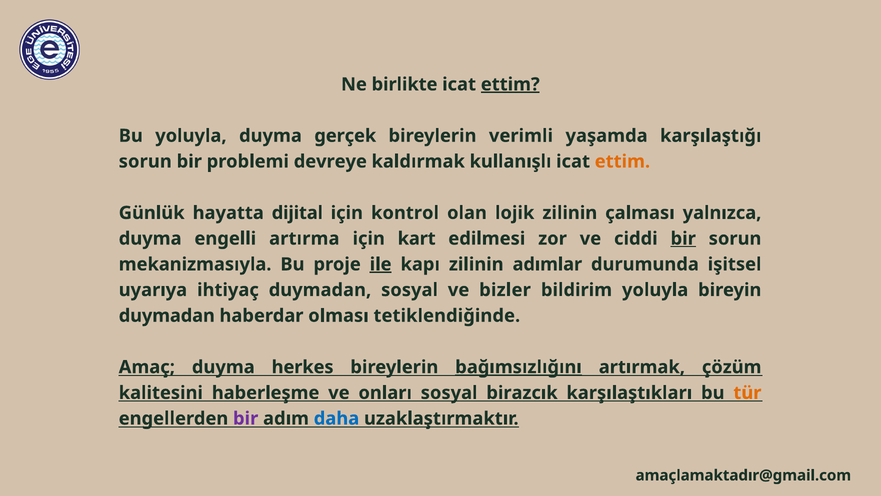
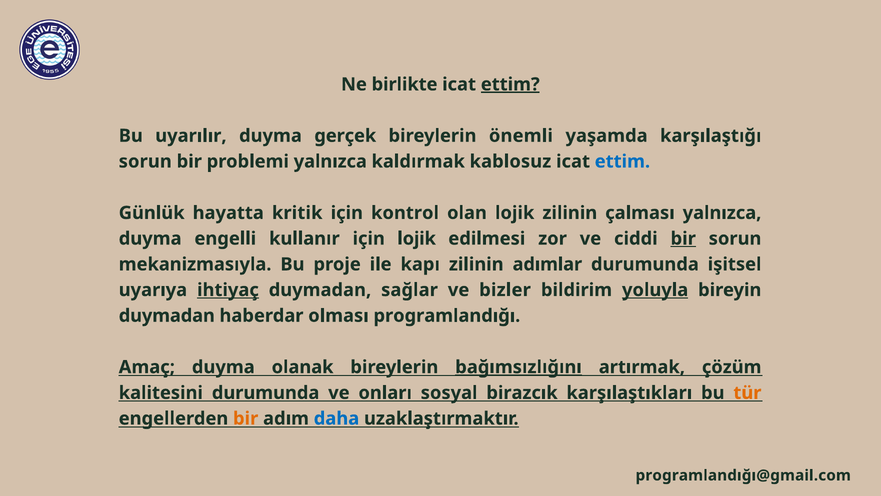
Bu yoluyla: yoluyla -> uyarılır
verimli: verimli -> önemli
problemi devreye: devreye -> yalnızca
kullanışlı: kullanışlı -> kablosuz
ettim at (622, 161) colour: orange -> blue
dijital: dijital -> kritik
artırma: artırma -> kullanır
için kart: kart -> lojik
ile underline: present -> none
ihtiyaç underline: none -> present
duymadan sosyal: sosyal -> sağlar
yoluyla at (655, 290) underline: none -> present
tetiklendiğinde: tetiklendiğinde -> programlandığı
herkes: herkes -> olanak
kalitesini haberleşme: haberleşme -> durumunda
bir at (246, 418) colour: purple -> orange
amaçlamaktadır@gmail.com: amaçlamaktadır@gmail.com -> programlandığı@gmail.com
